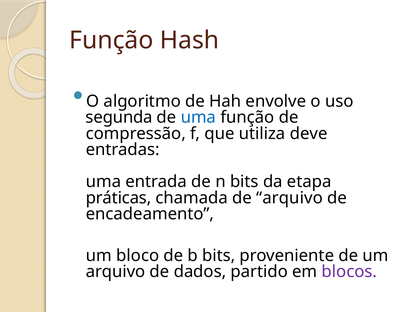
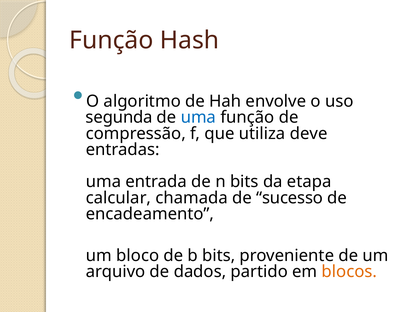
práticas: práticas -> calcular
de arquivo: arquivo -> sucesso
blocos colour: purple -> orange
